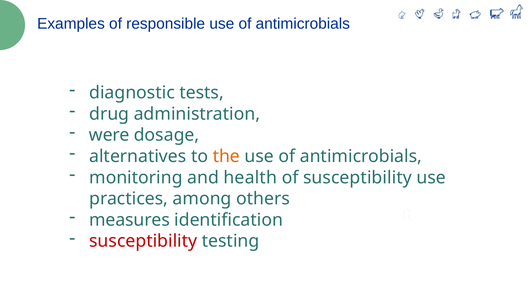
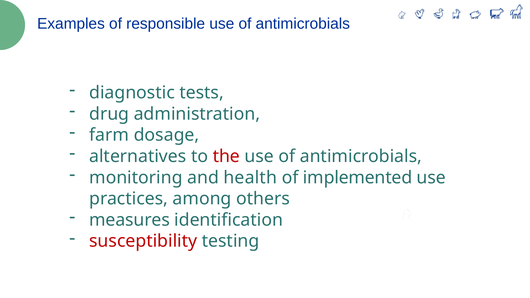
were: were -> farm
the colour: orange -> red
of susceptibility: susceptibility -> implemented
